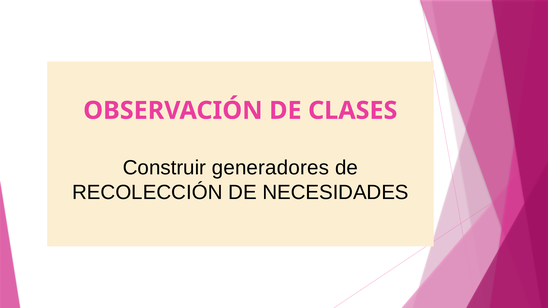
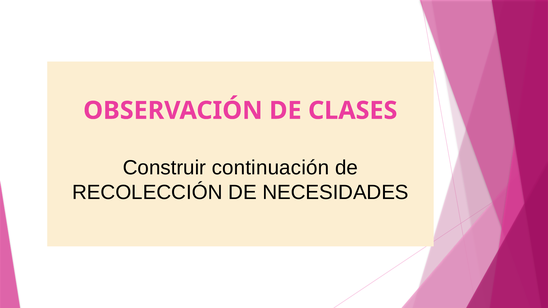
generadores: generadores -> continuación
